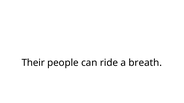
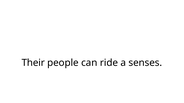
breath: breath -> senses
